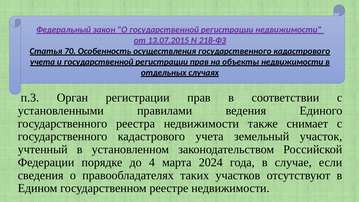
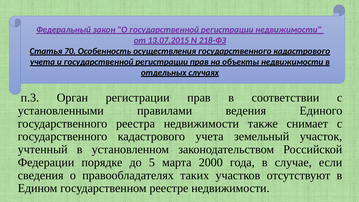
4: 4 -> 5
2024: 2024 -> 2000
